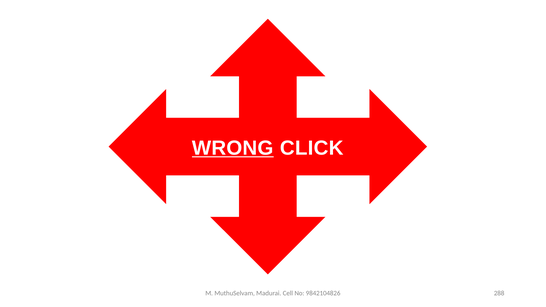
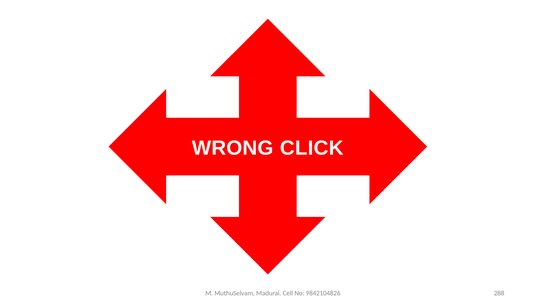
WRONG underline: present -> none
